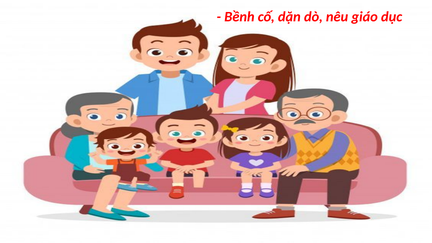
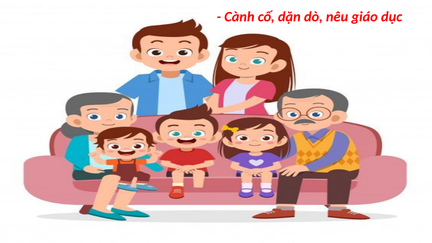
Bềnh: Bềnh -> Cành
